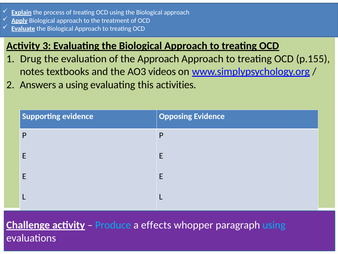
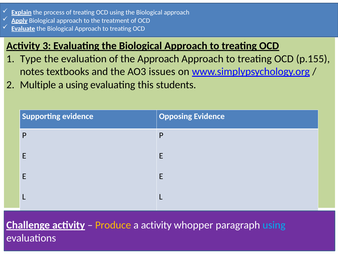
Drug: Drug -> Type
videos: videos -> issues
Answers: Answers -> Multiple
activities: activities -> students
Produce colour: light blue -> yellow
a effects: effects -> activity
